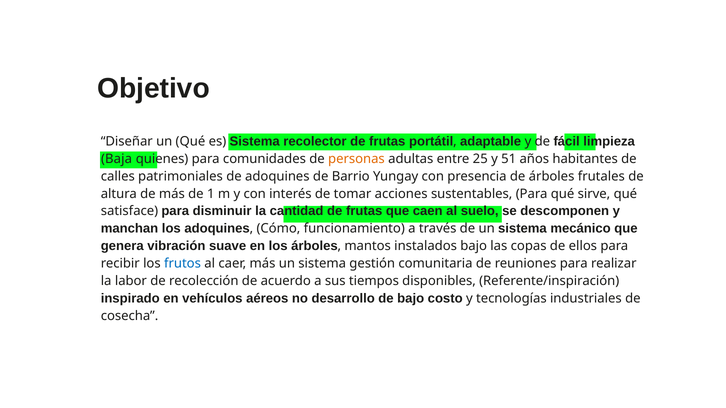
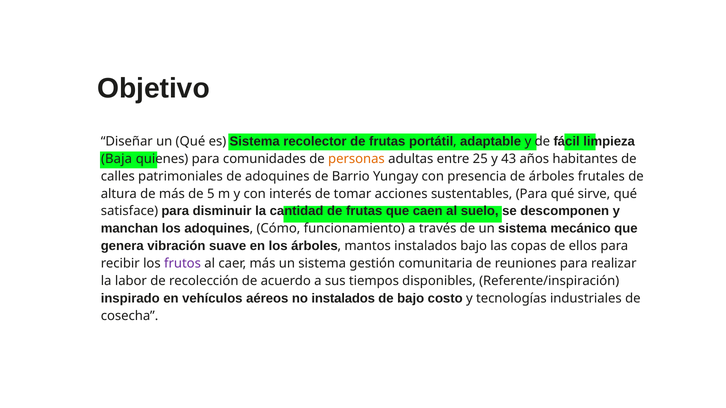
51: 51 -> 43
1: 1 -> 5
frutos colour: blue -> purple
no desarrollo: desarrollo -> instalados
